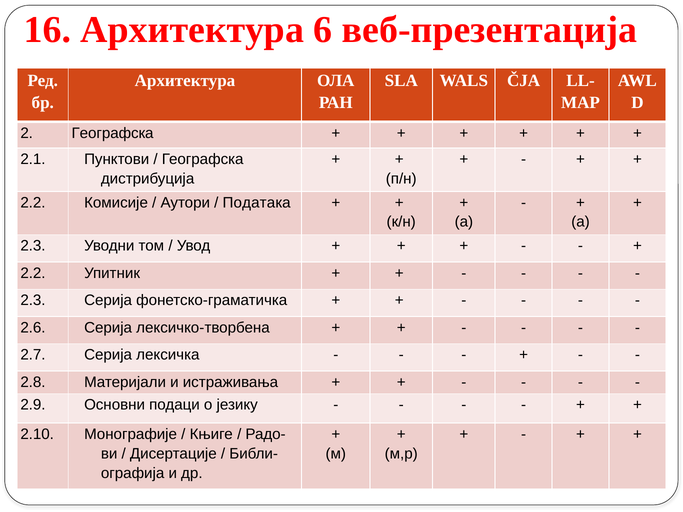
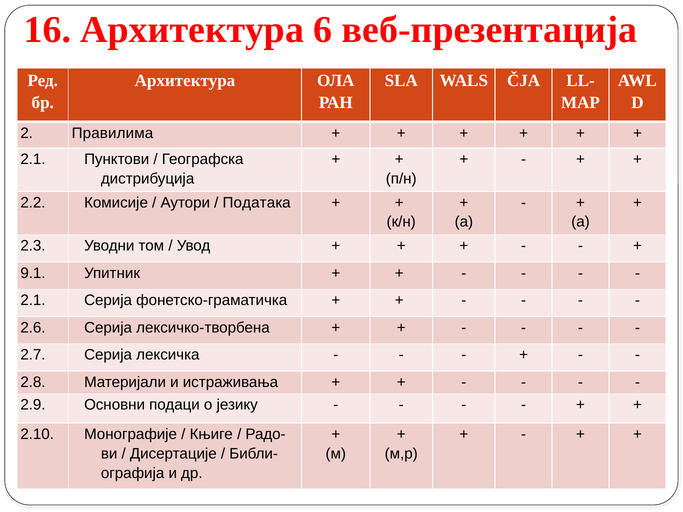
2 Географска: Географска -> Правилима
2.2 at (33, 273): 2.2 -> 9.1
2.3 at (33, 301): 2.3 -> 2.1
